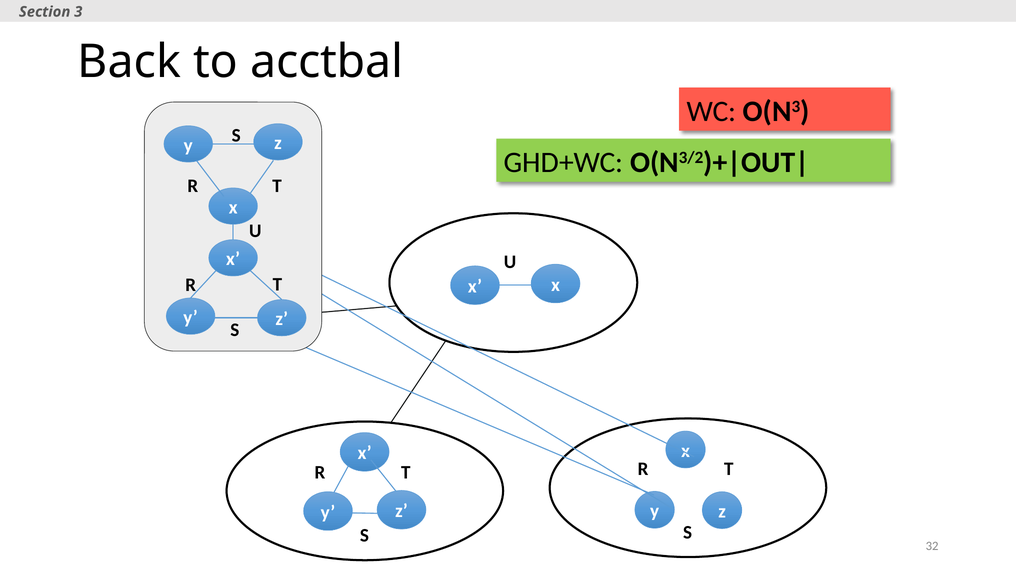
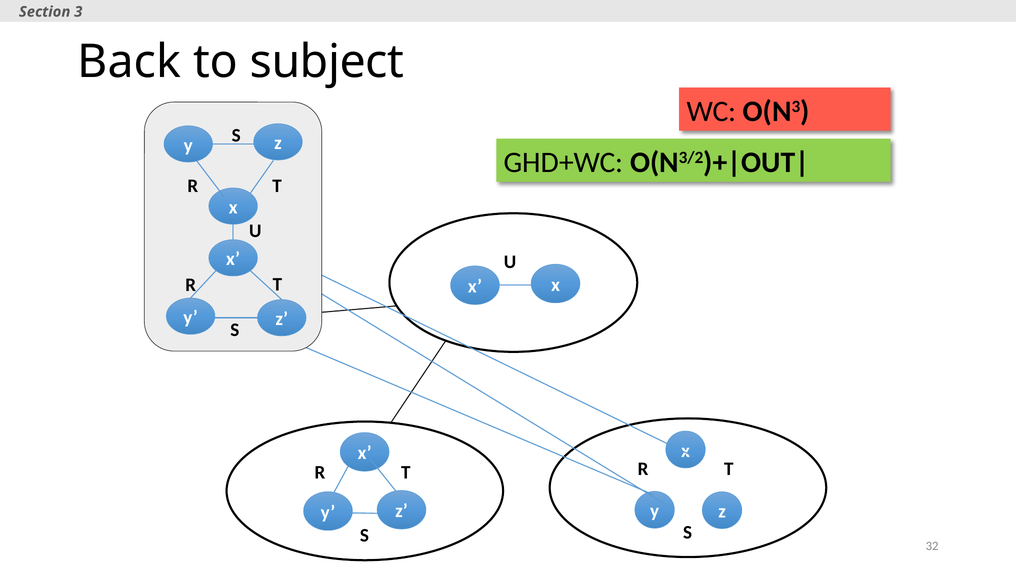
acctbal: acctbal -> subject
